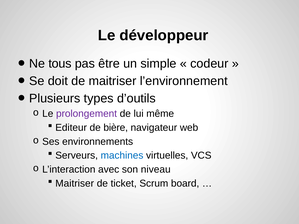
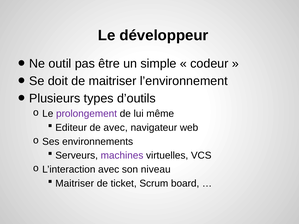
tous: tous -> outil
de bière: bière -> avec
machines colour: blue -> purple
